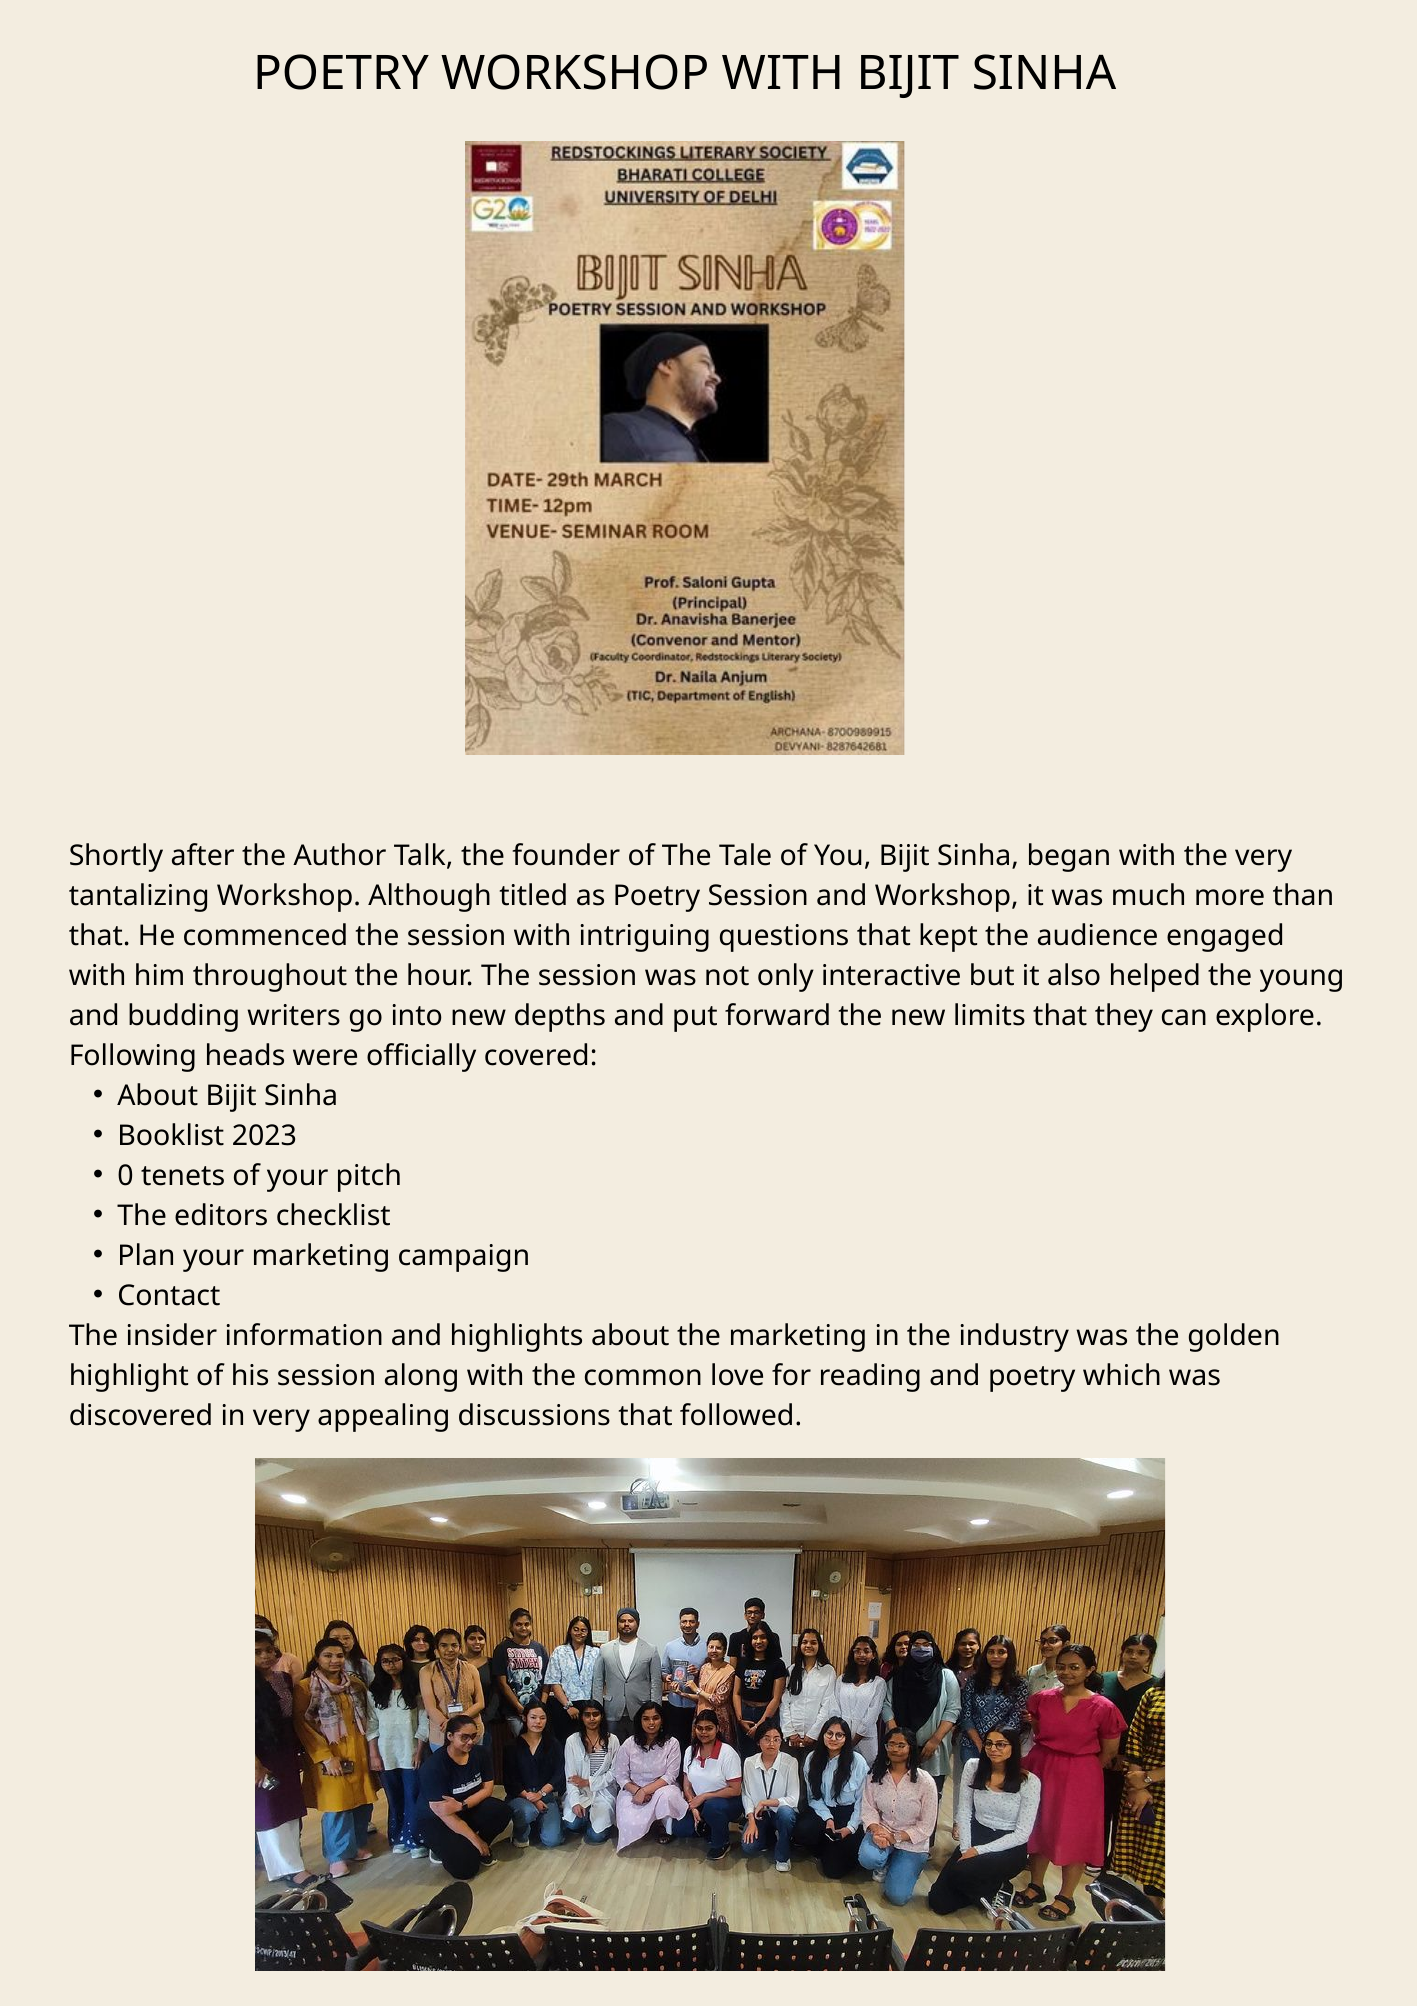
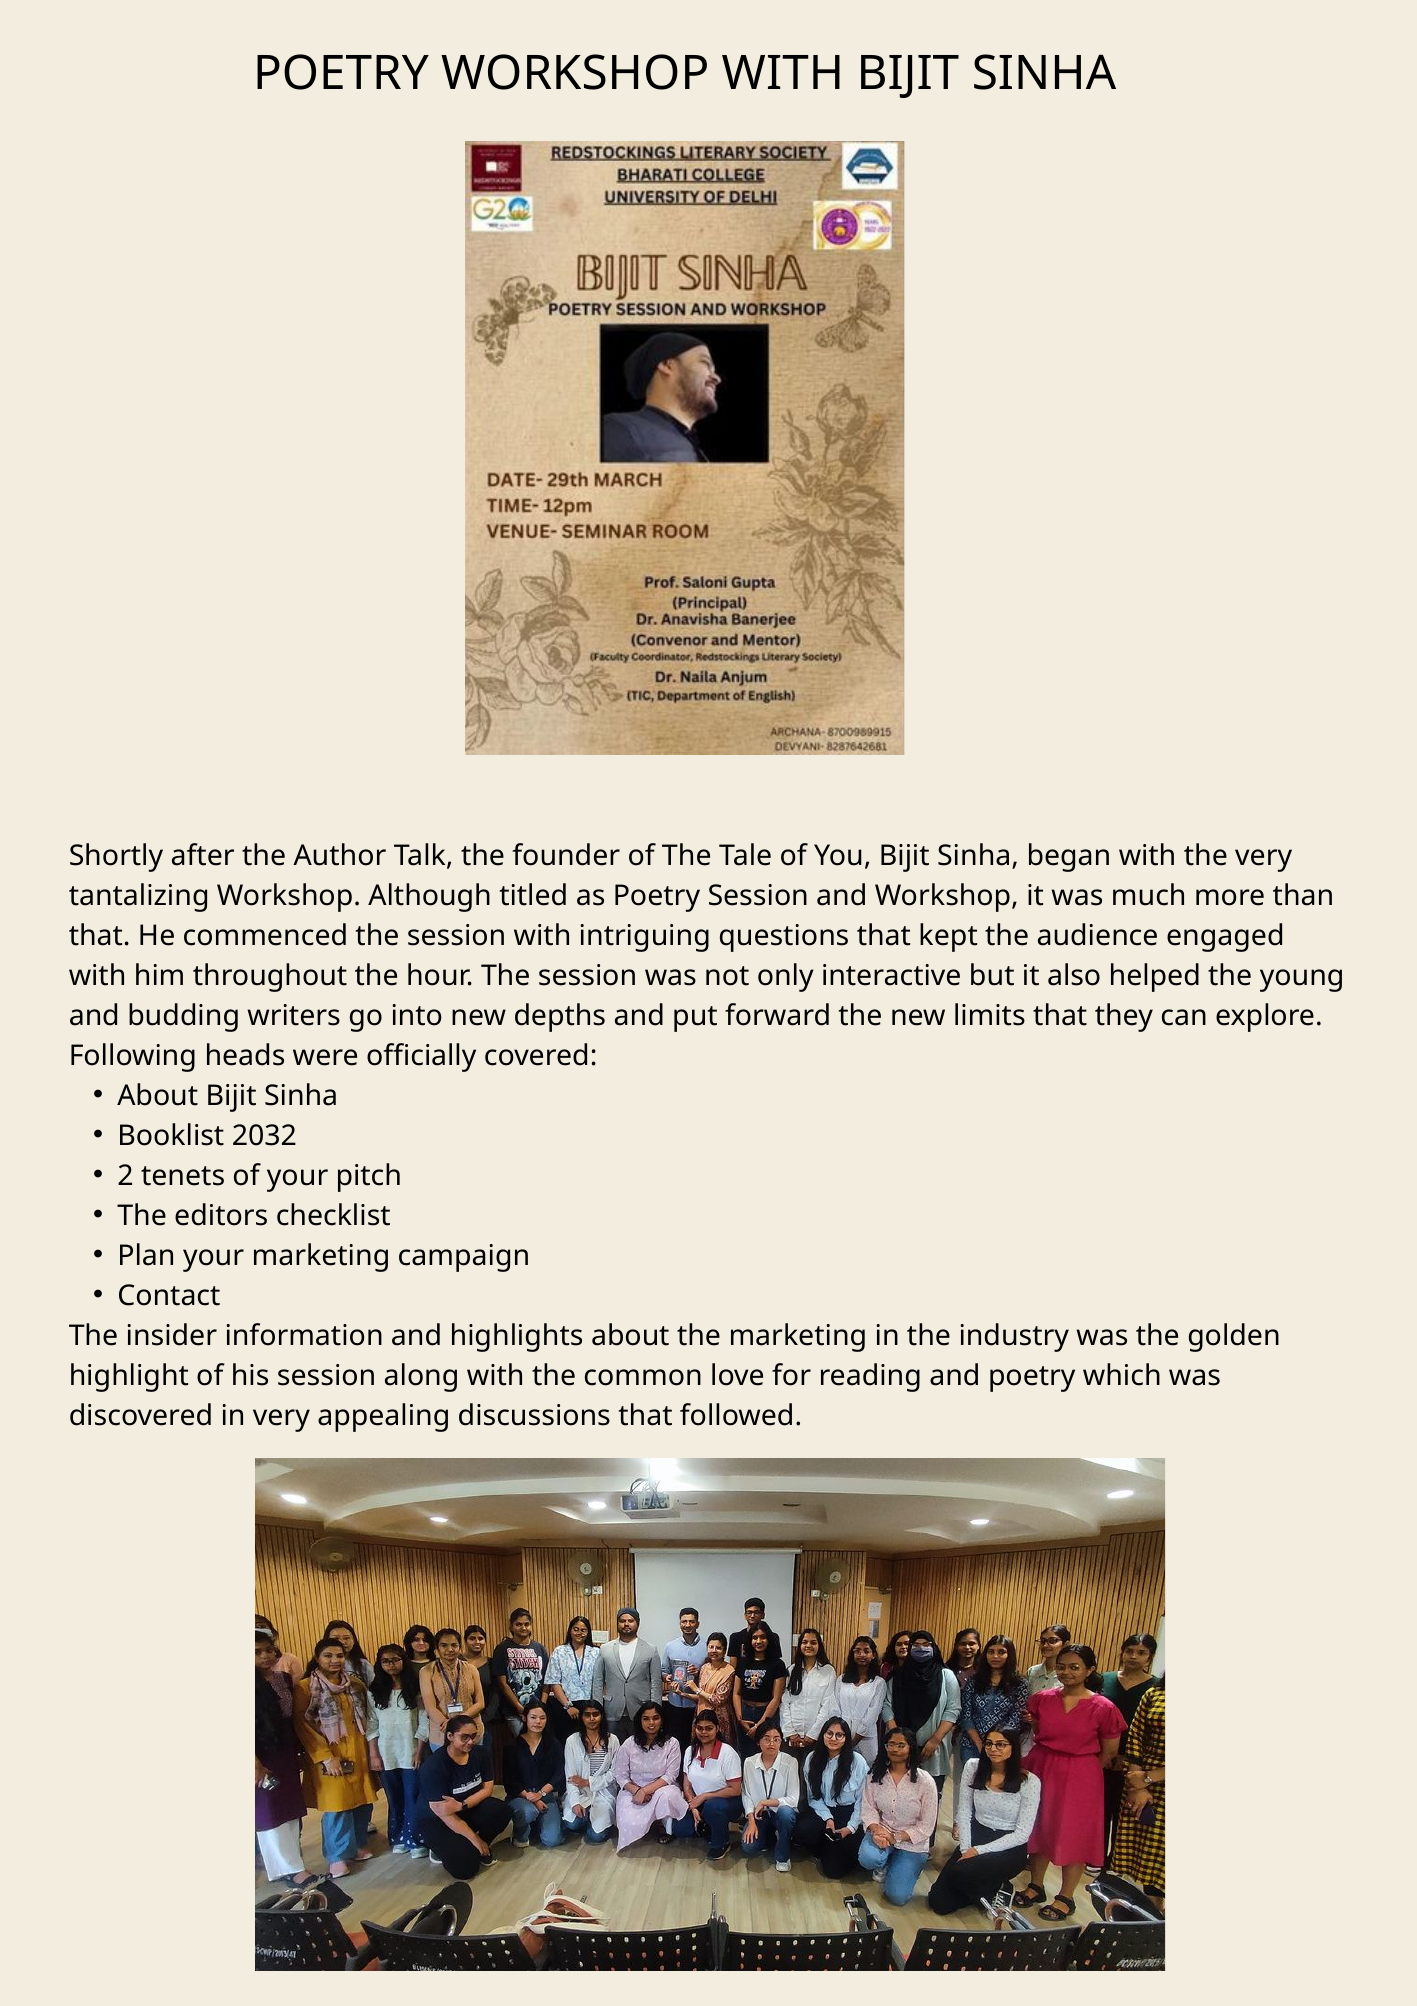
2023: 2023 -> 2032
0: 0 -> 2
